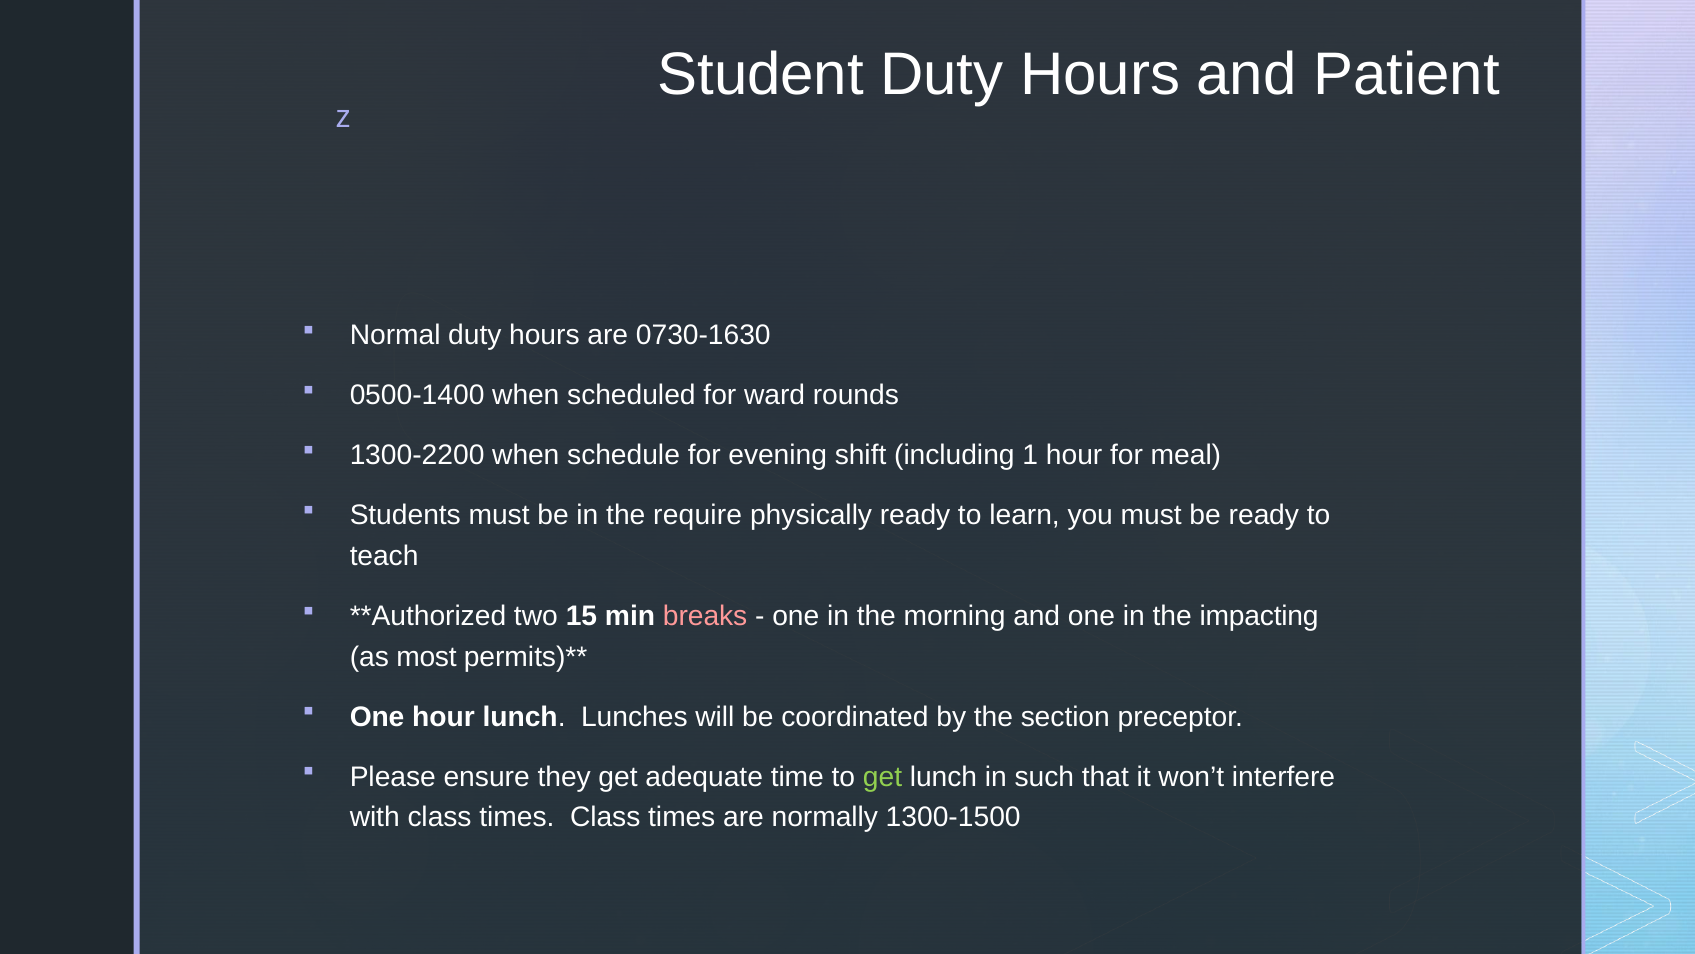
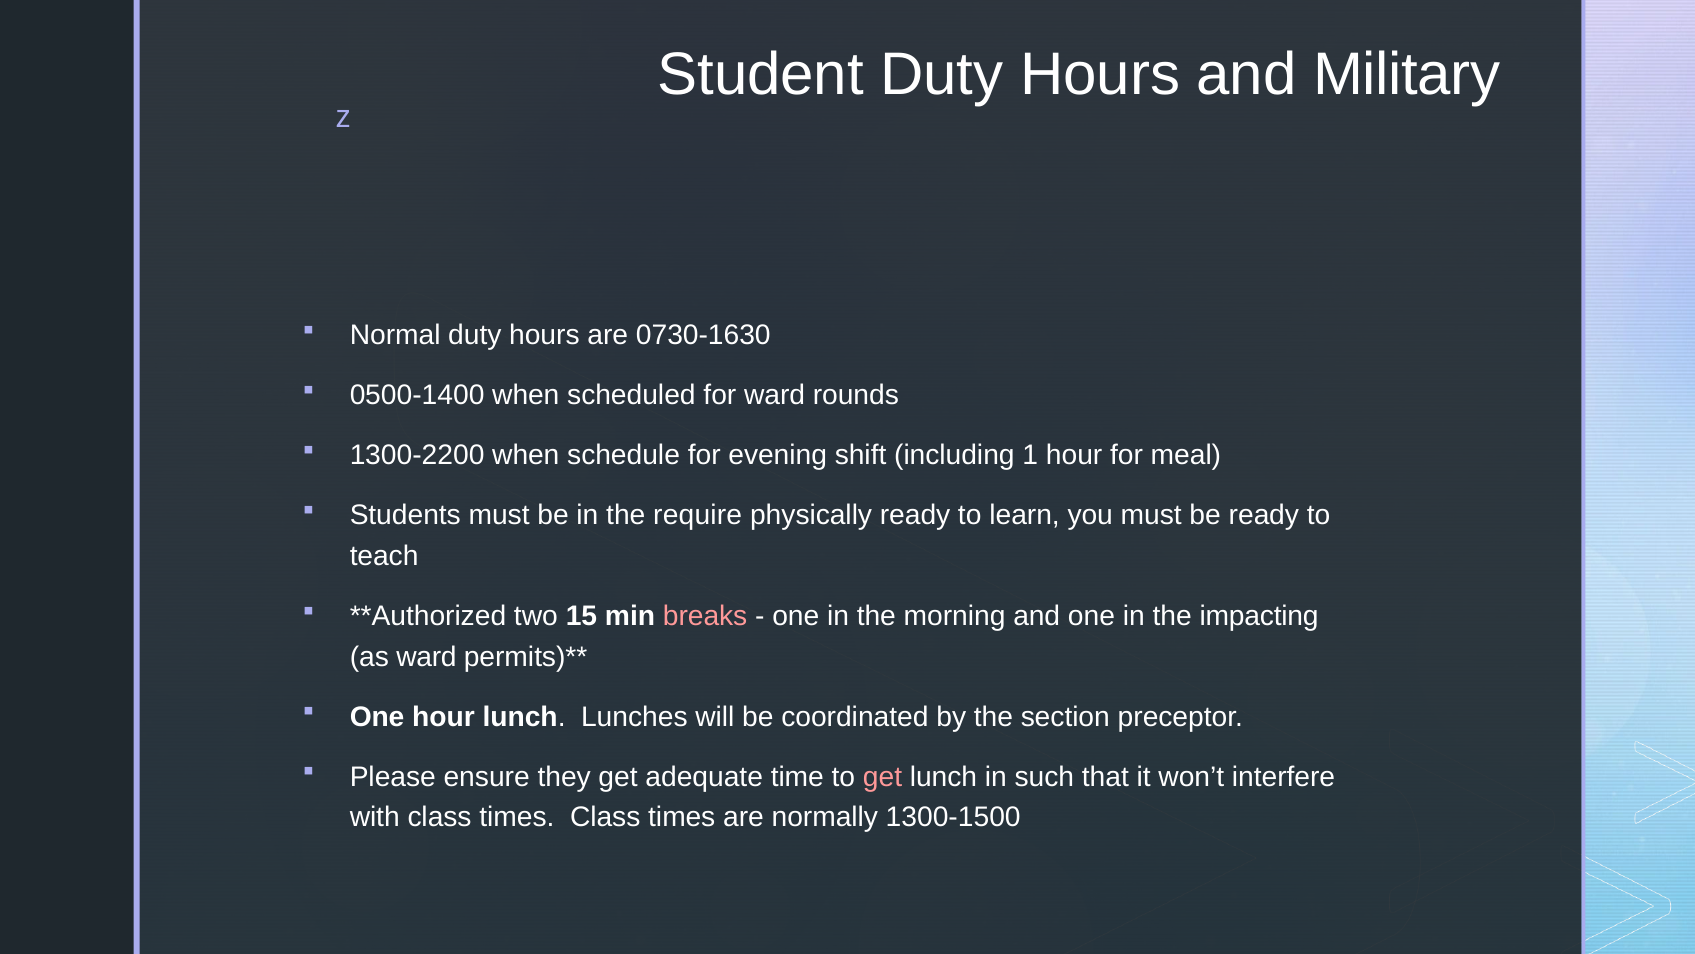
Patient: Patient -> Military
as most: most -> ward
get at (883, 776) colour: light green -> pink
